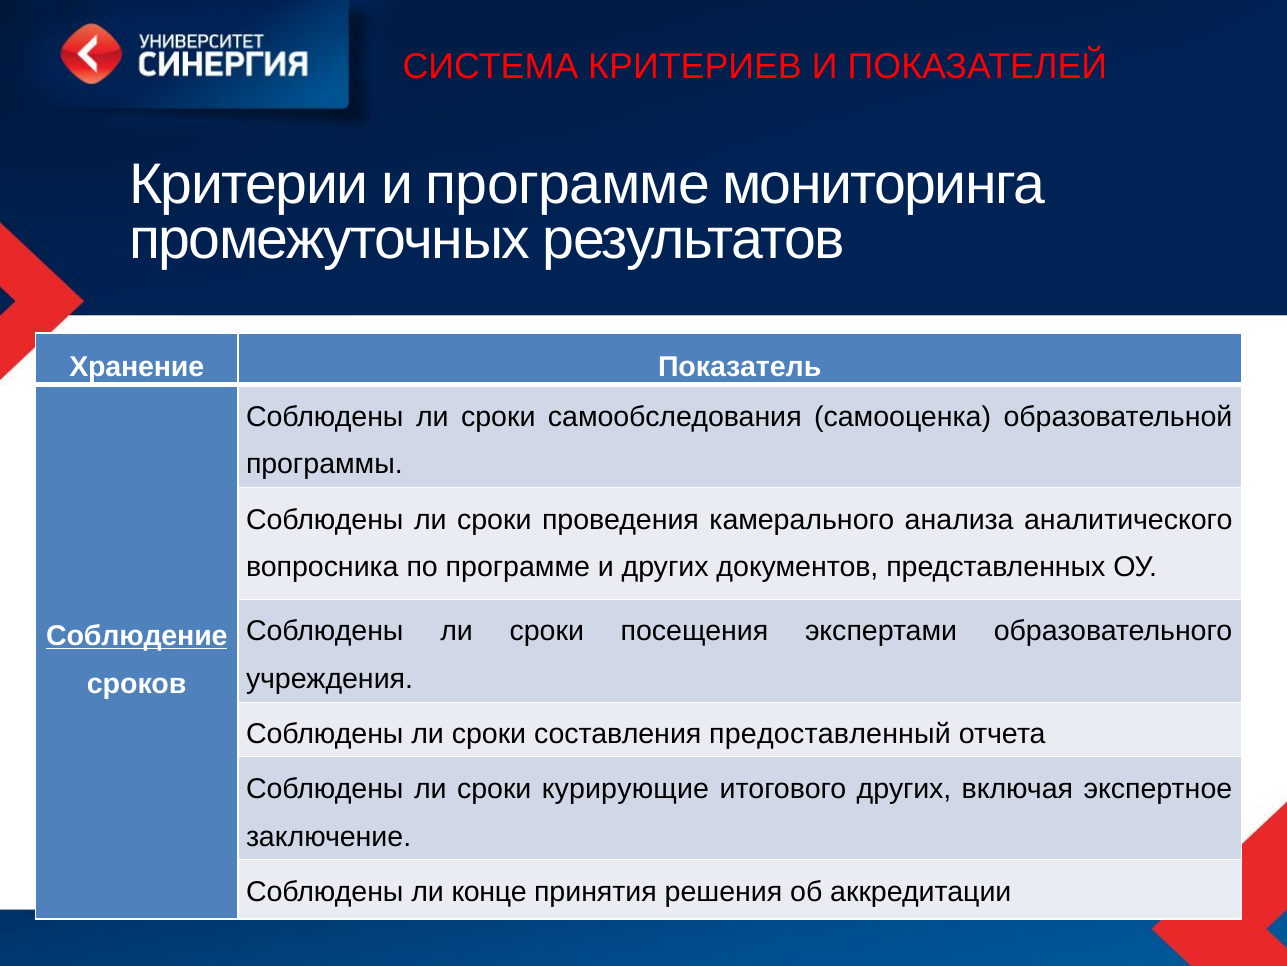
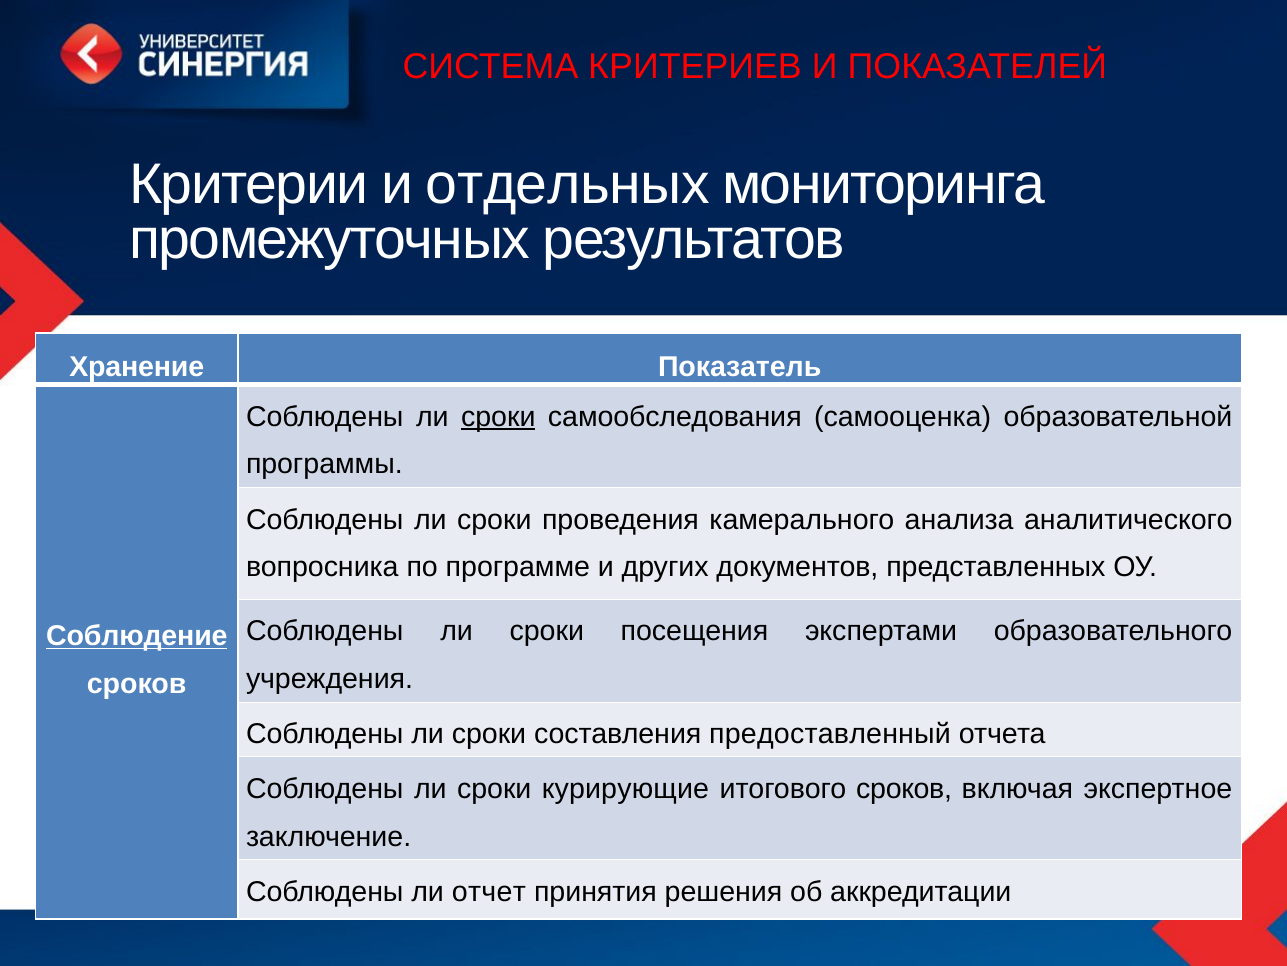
и программе: программе -> отдельных
сроки at (498, 416) underline: none -> present
итогового других: других -> сроков
конце: конце -> отчет
